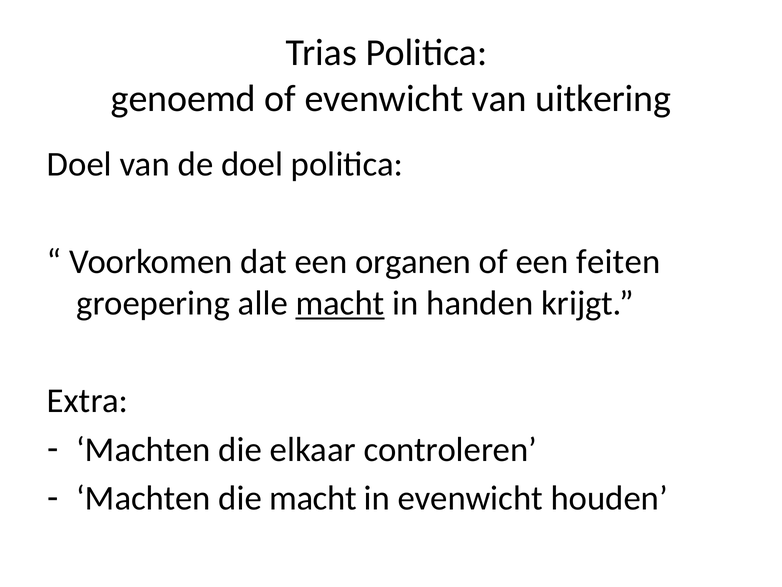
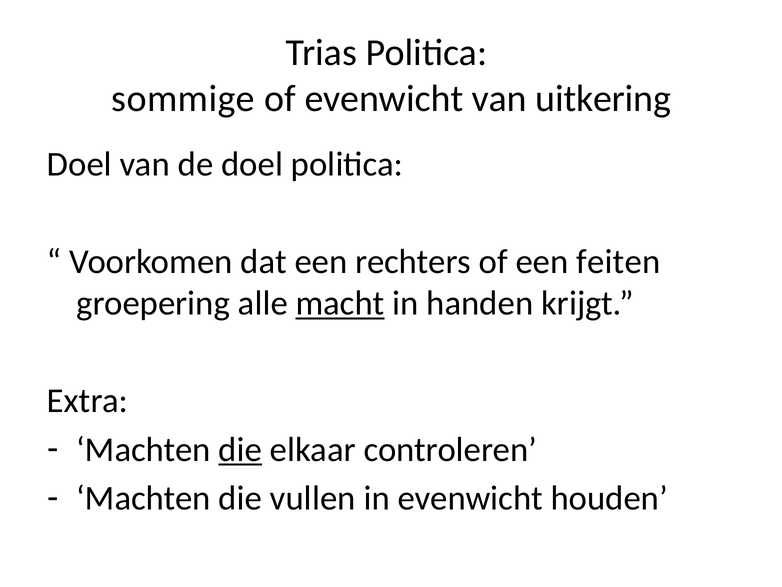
genoemd: genoemd -> sommige
organen: organen -> rechters
die at (240, 449) underline: none -> present
die macht: macht -> vullen
